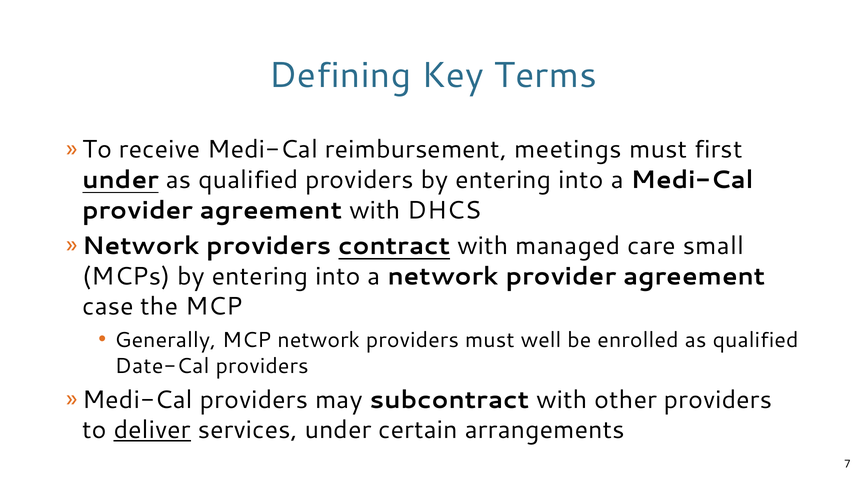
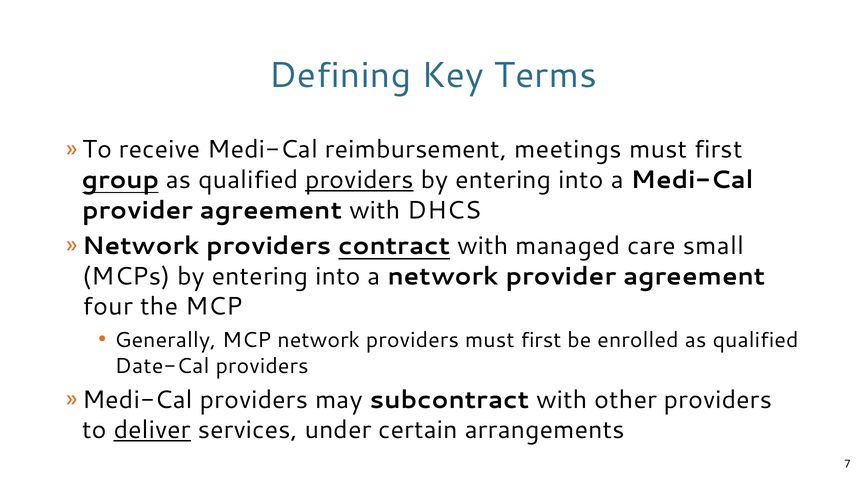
under at (120, 180): under -> group
providers at (359, 180) underline: none -> present
case: case -> four
providers must well: well -> first
